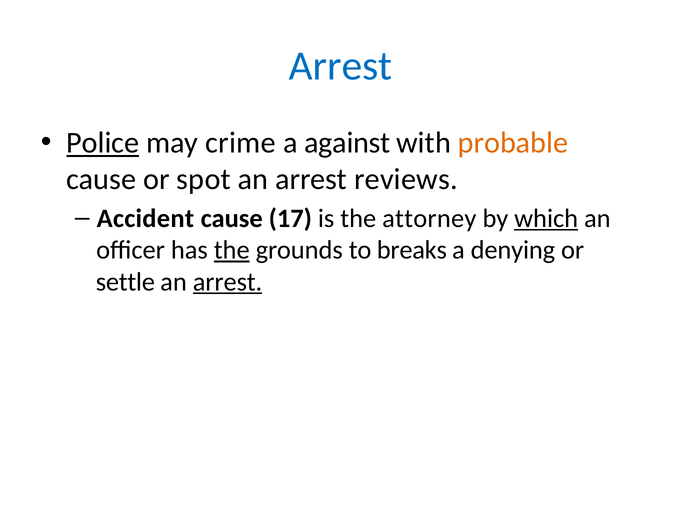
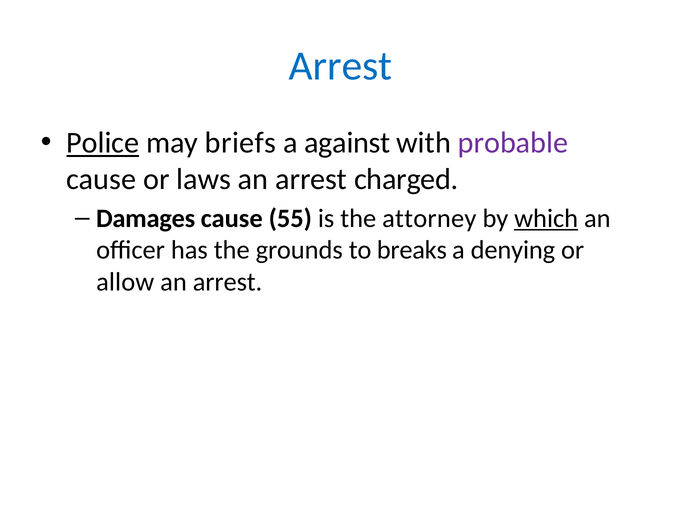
crime: crime -> briefs
probable colour: orange -> purple
spot: spot -> laws
reviews: reviews -> charged
Accident: Accident -> Damages
17: 17 -> 55
the at (232, 250) underline: present -> none
settle: settle -> allow
arrest at (228, 282) underline: present -> none
